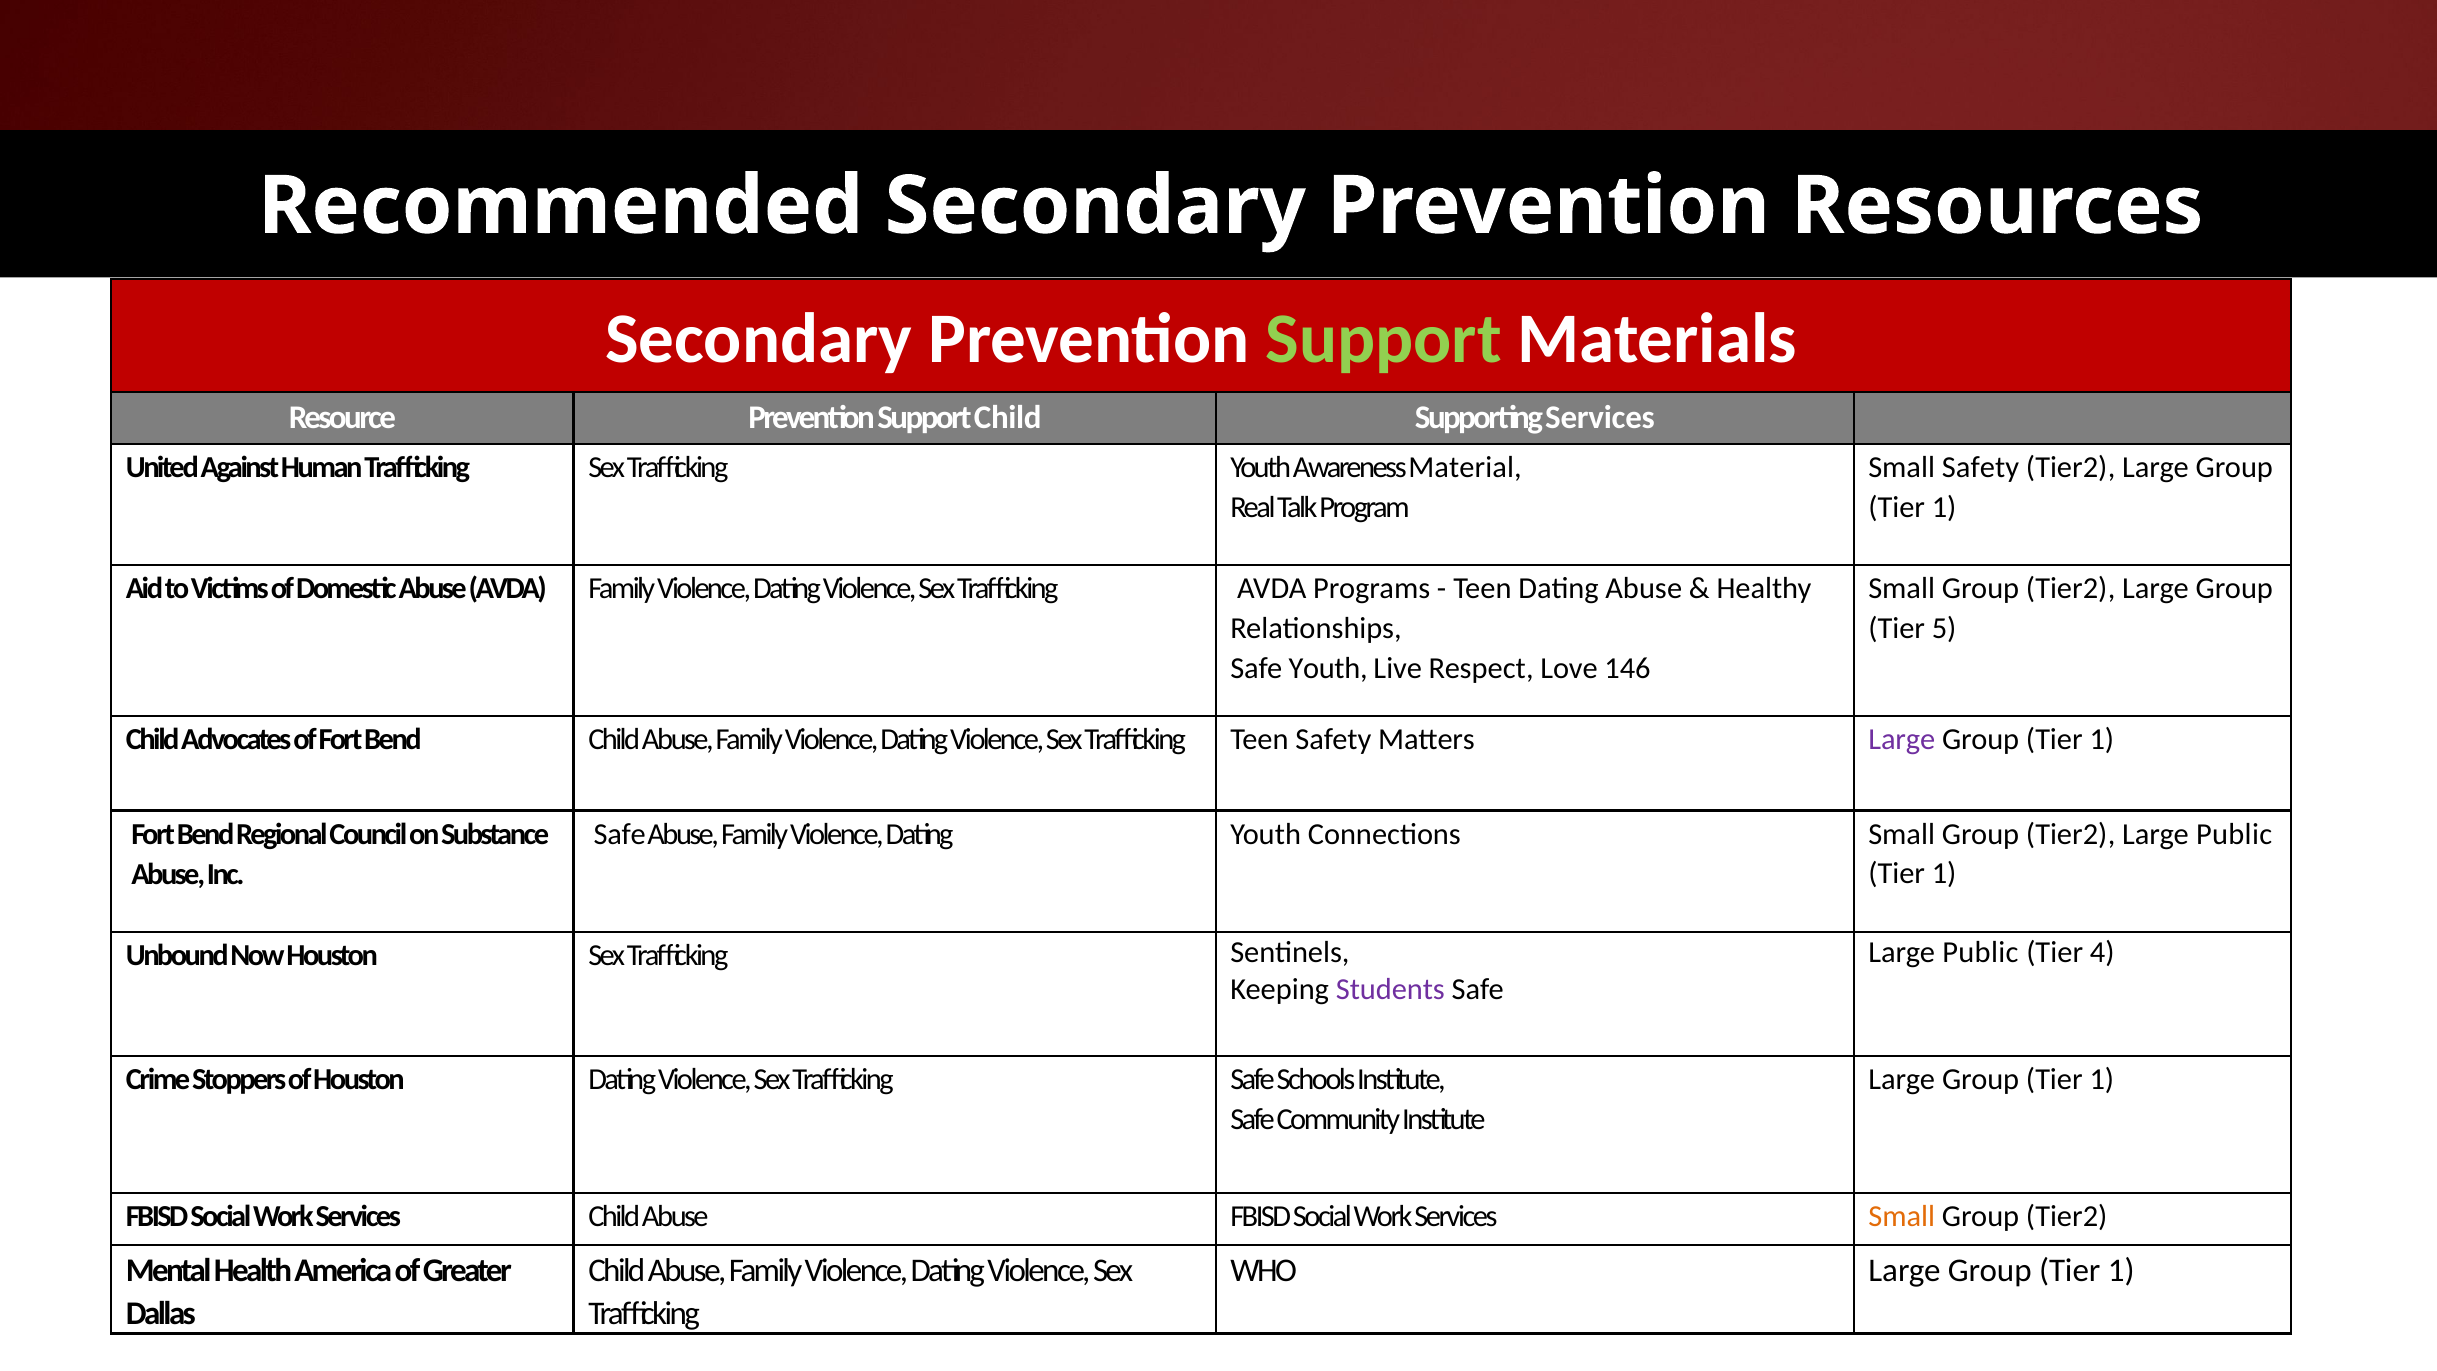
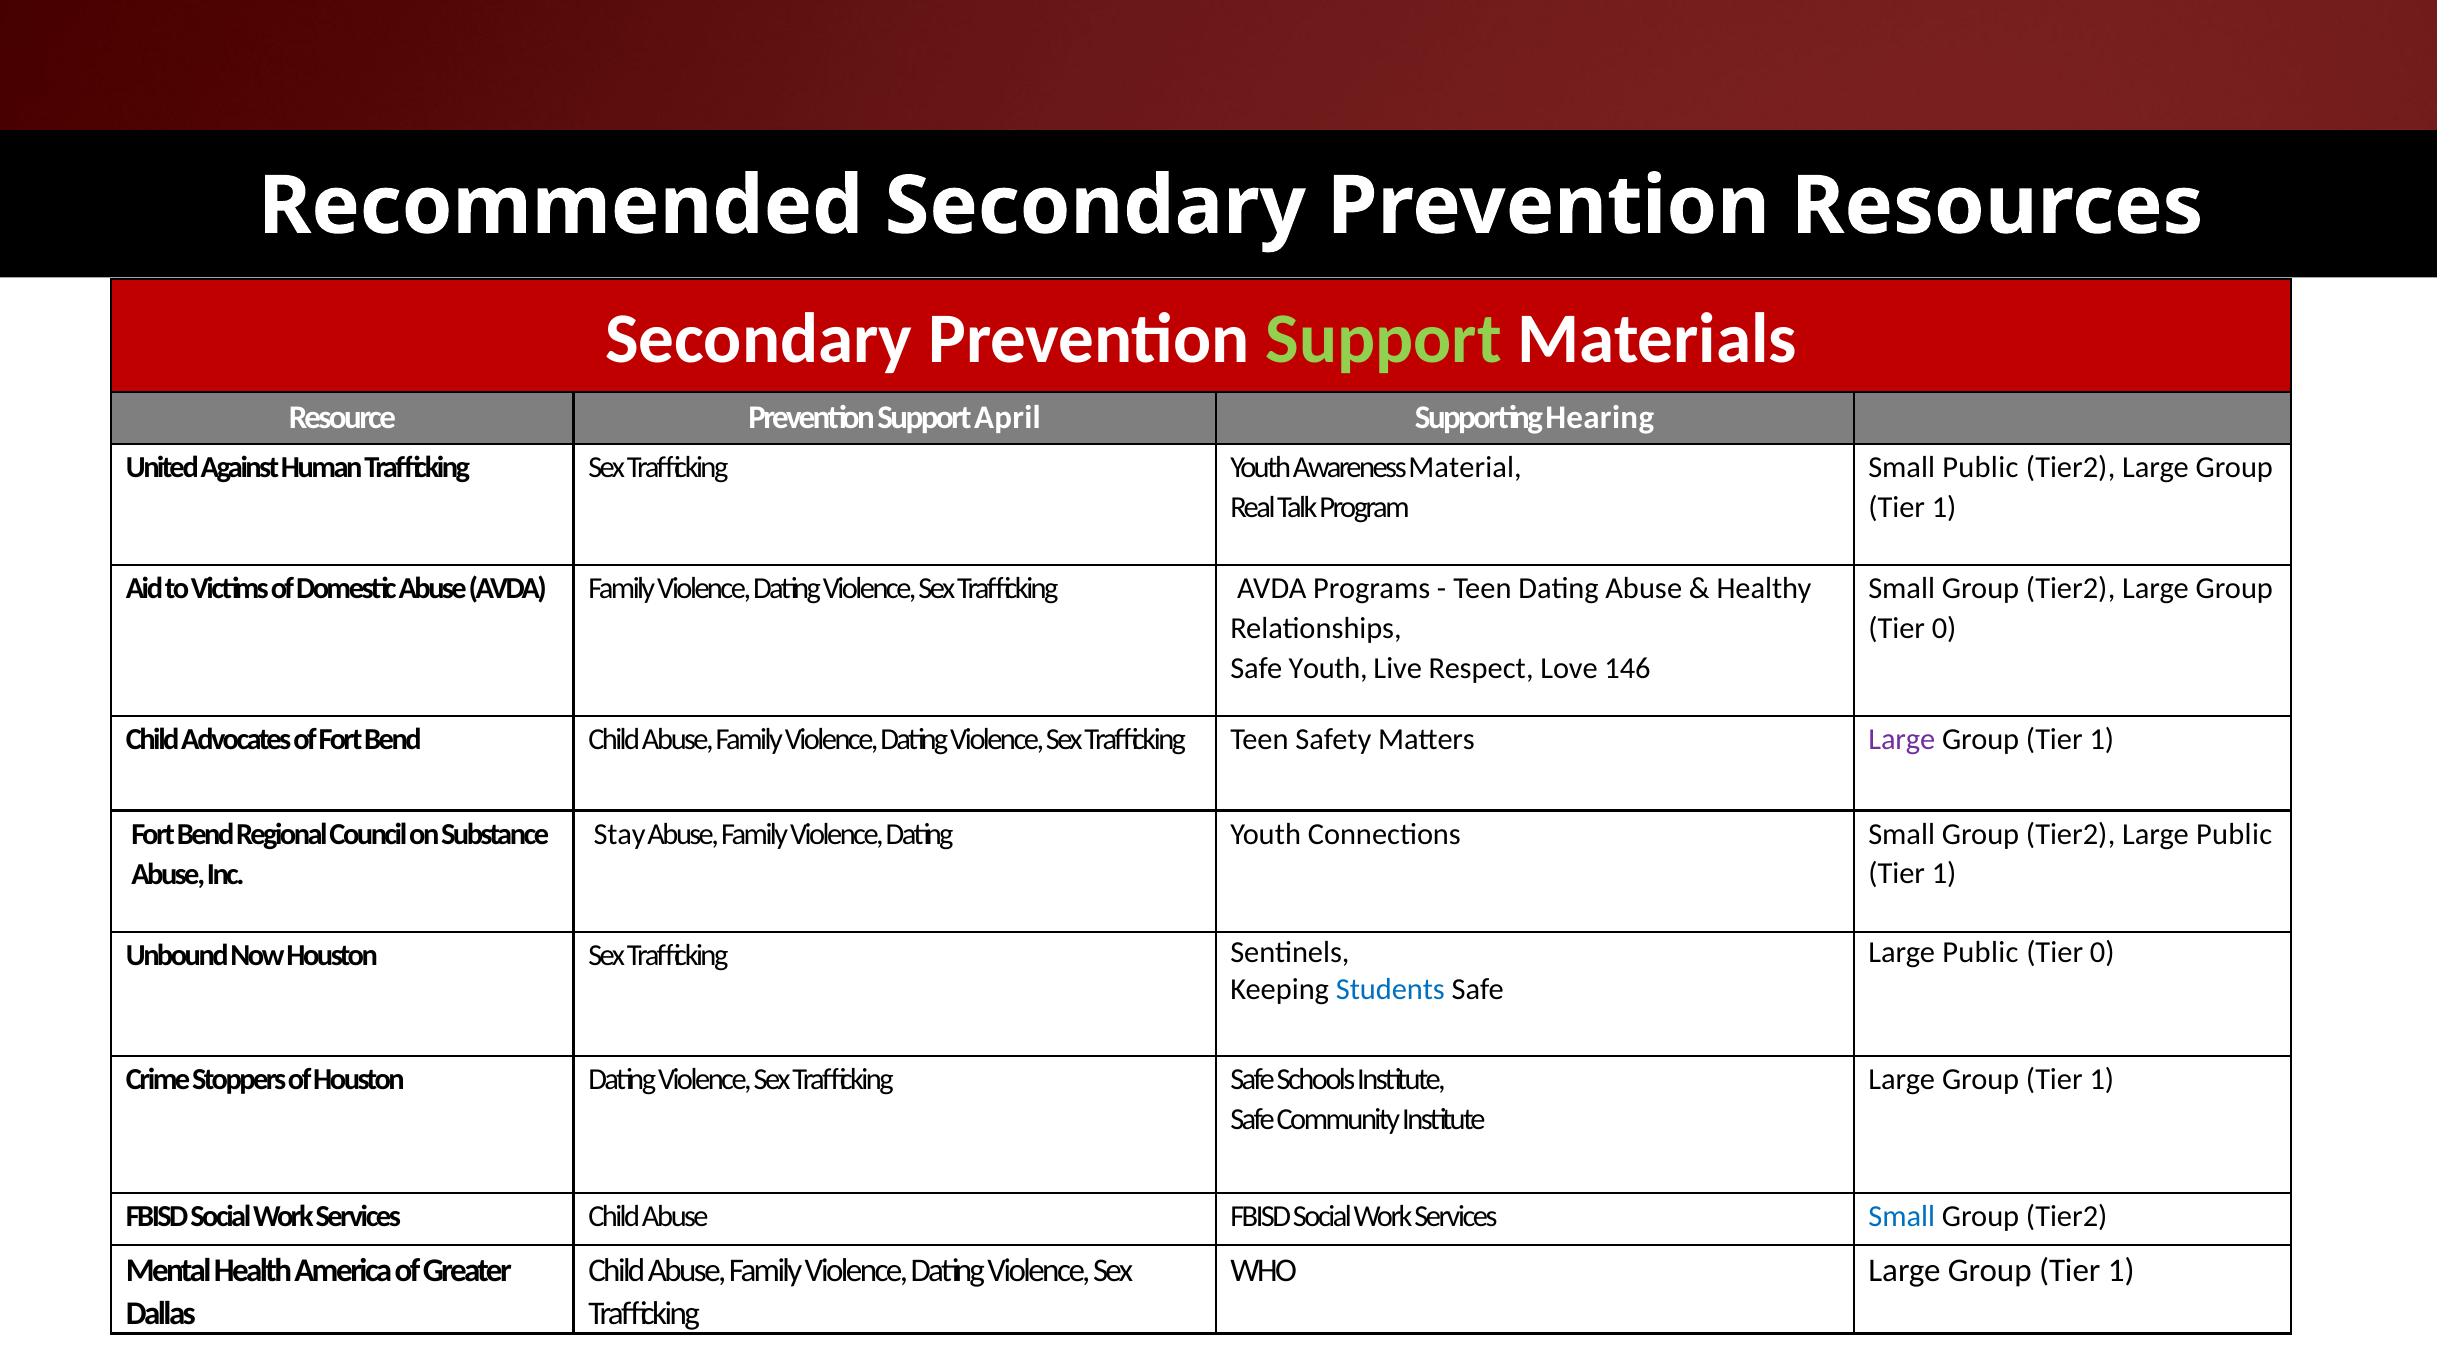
Support Child: Child -> April
Supporting Services: Services -> Hearing
Small Safety: Safety -> Public
5 at (1944, 628): 5 -> 0
Safe at (620, 835): Safe -> Stay
4 at (2102, 953): 4 -> 0
Students colour: purple -> blue
Small at (1902, 1216) colour: orange -> blue
